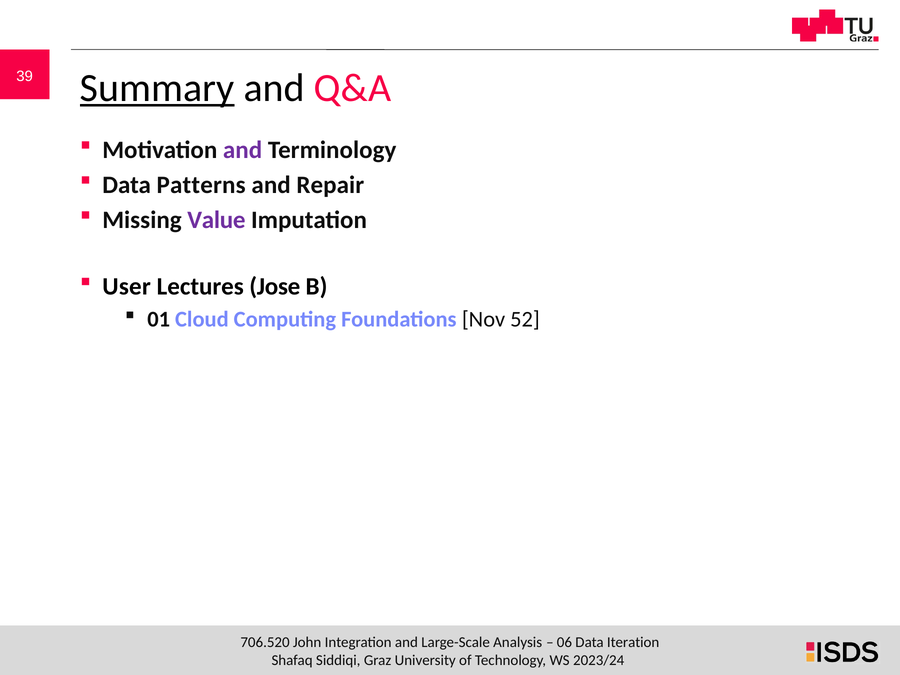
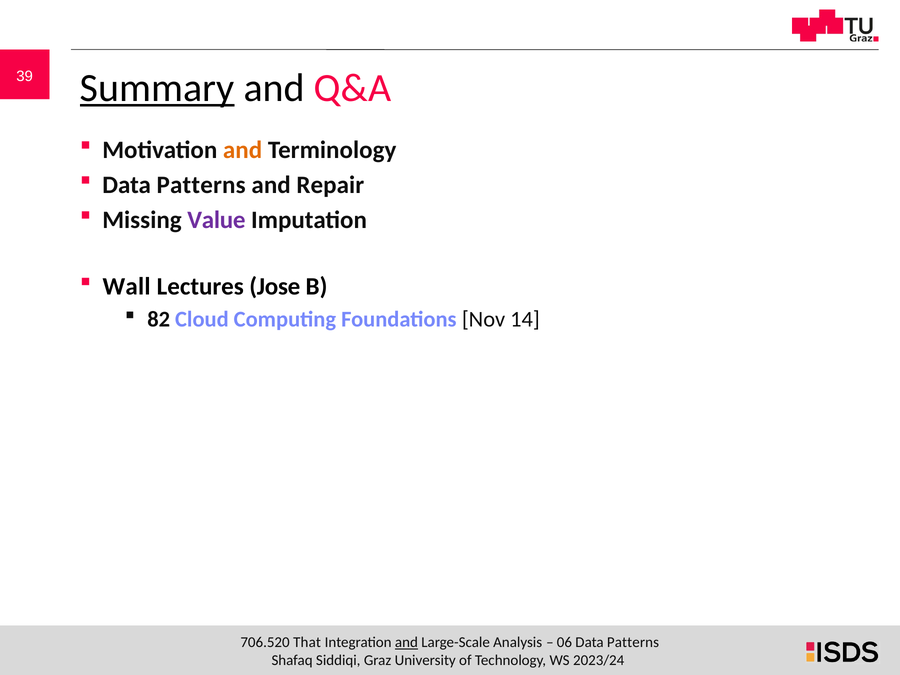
and at (243, 150) colour: purple -> orange
User: User -> Wall
01: 01 -> 82
52: 52 -> 14
John: John -> That
and at (406, 642) underline: none -> present
Iteration at (633, 642): Iteration -> Patterns
